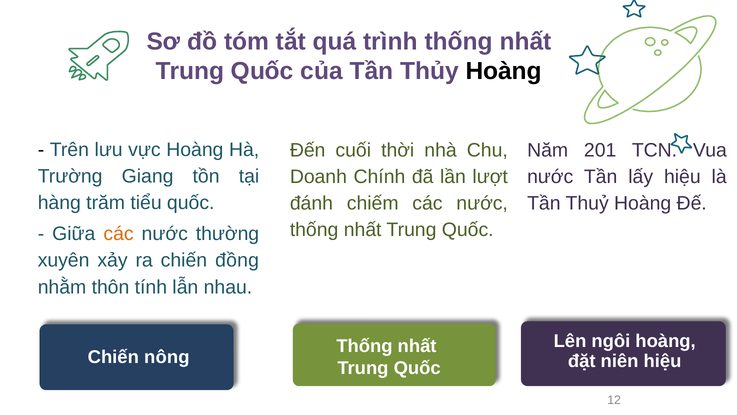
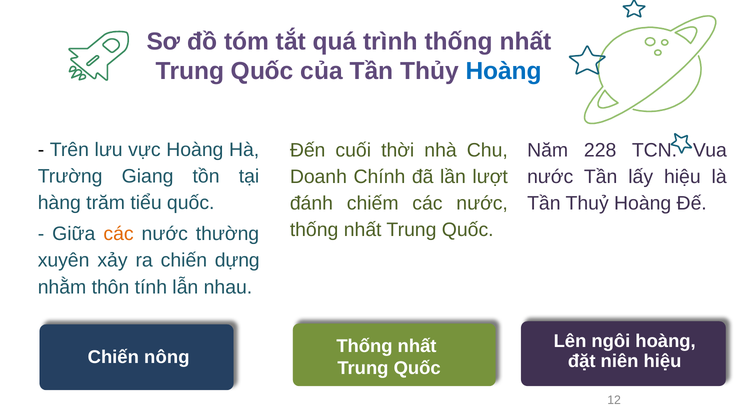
Hoàng at (504, 71) colour: black -> blue
201: 201 -> 228
đồng: đồng -> dựng
